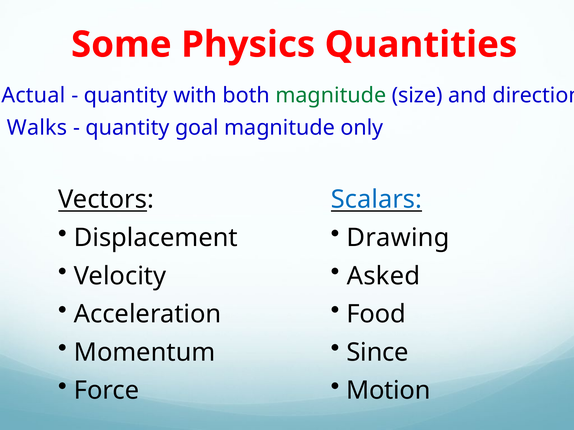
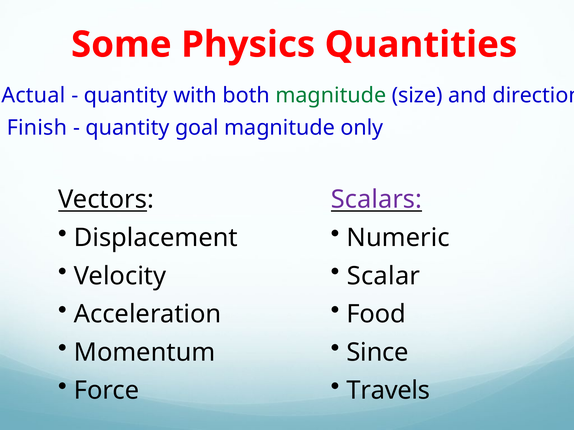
Walks: Walks -> Finish
Scalars colour: blue -> purple
Drawing: Drawing -> Numeric
Asked: Asked -> Scalar
Motion: Motion -> Travels
